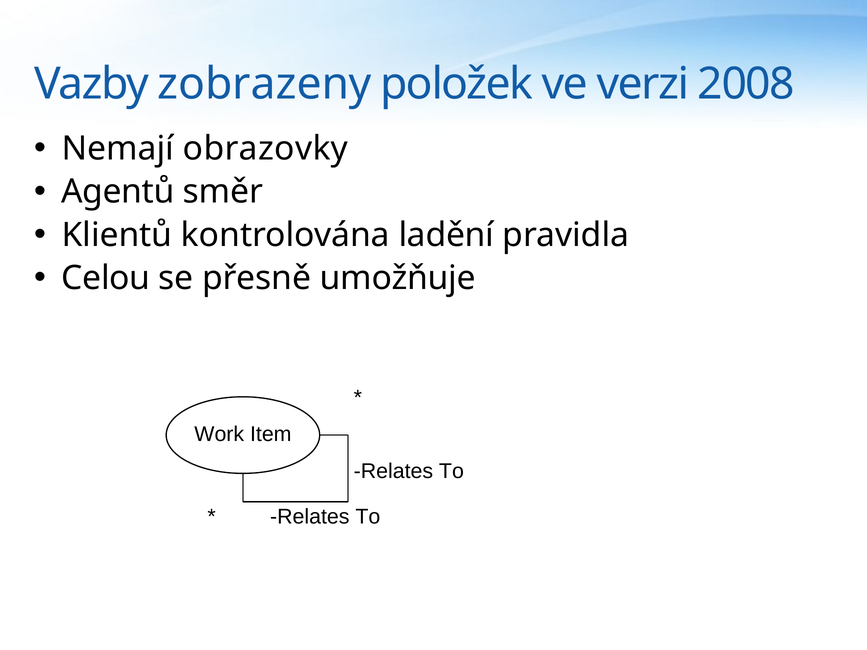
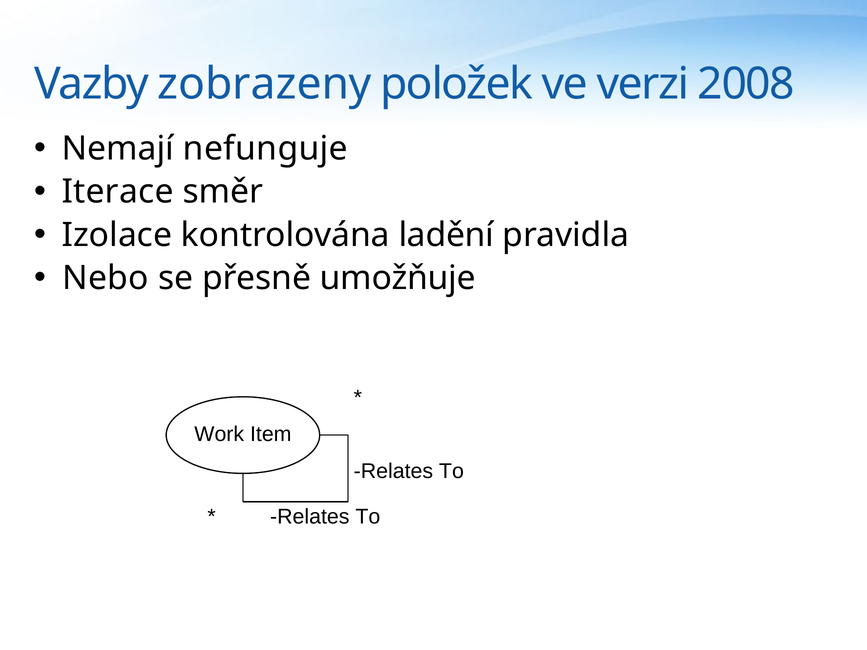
obrazovky: obrazovky -> nefunguje
Agentů: Agentů -> Iterace
Klientů: Klientů -> Izolace
Celou: Celou -> Nebo
